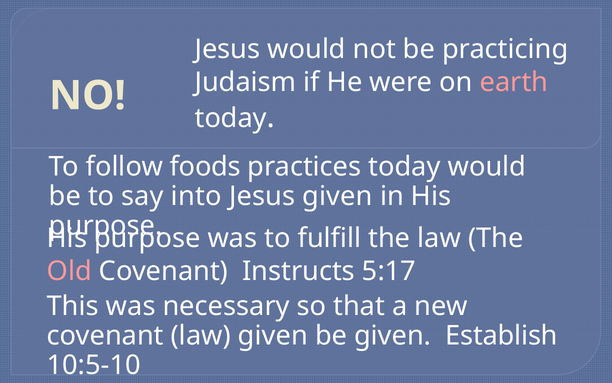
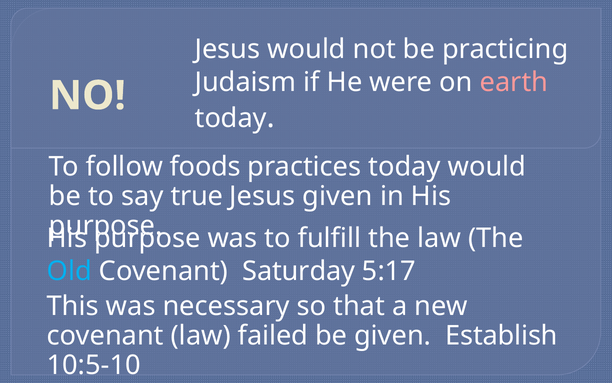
into: into -> true
Old colour: pink -> light blue
Instructs: Instructs -> Saturday
law given: given -> failed
